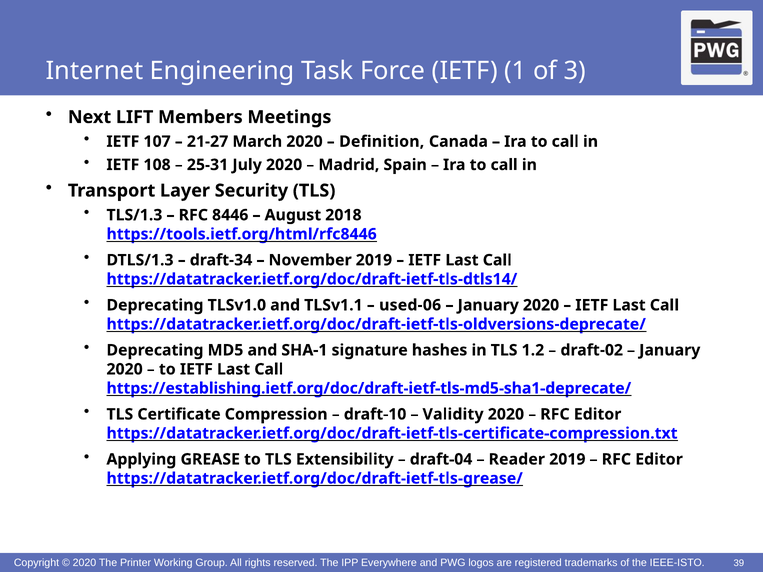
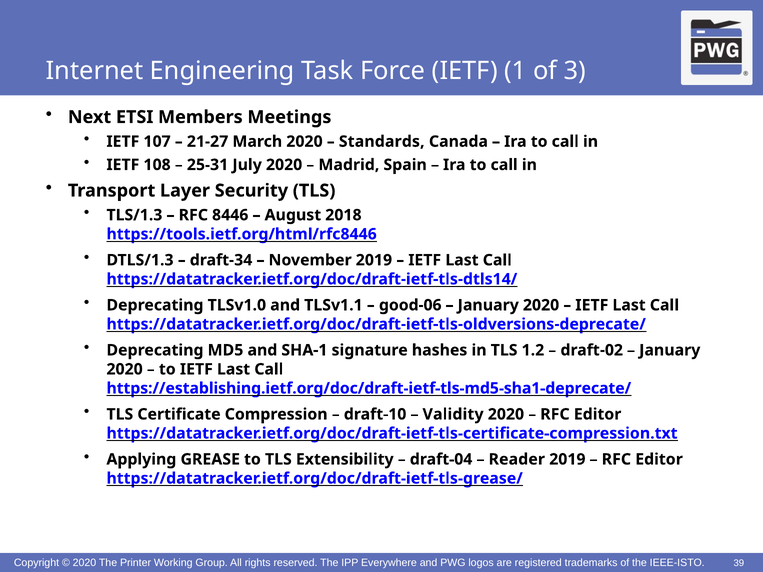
LIFT: LIFT -> ETSI
Definition: Definition -> Standards
used-06: used-06 -> good-06
